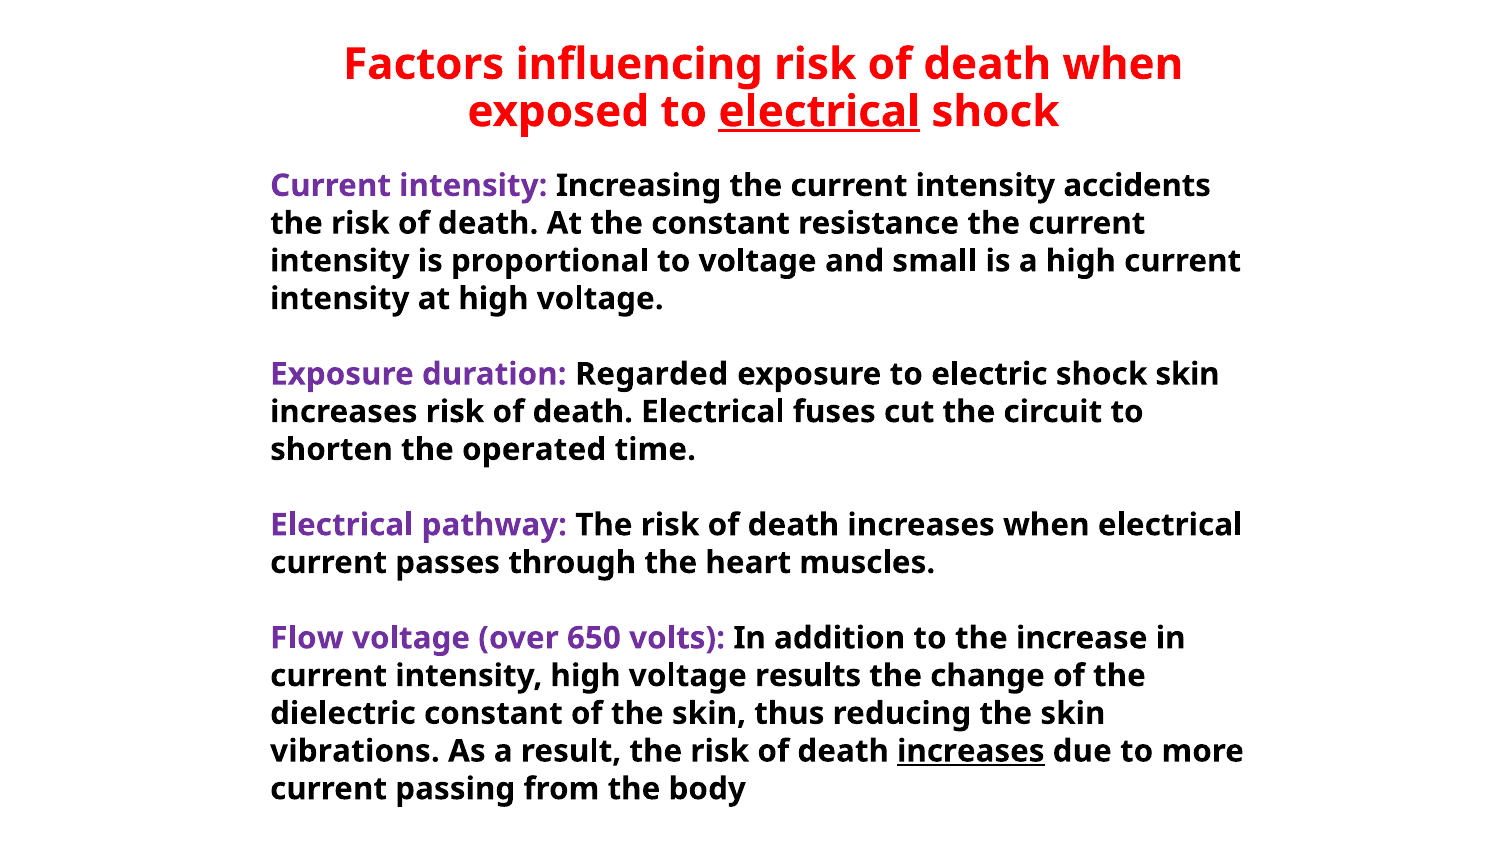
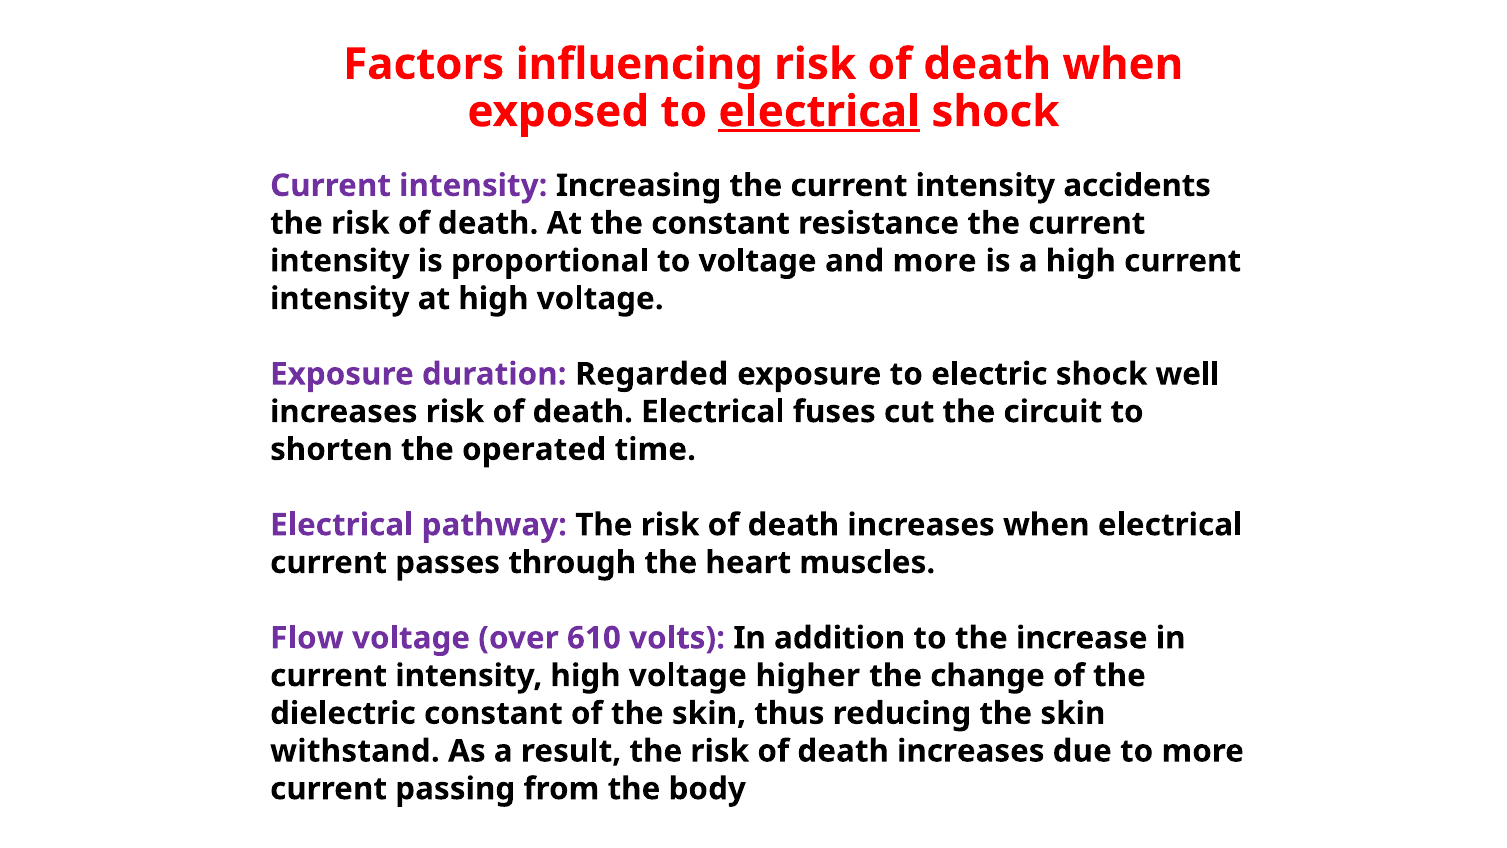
and small: small -> more
shock skin: skin -> well
650: 650 -> 610
results: results -> higher
vibrations: vibrations -> withstand
increases at (971, 751) underline: present -> none
